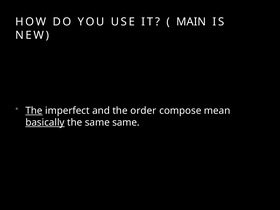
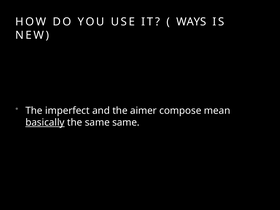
MAIN: MAIN -> WAYS
The at (34, 111) underline: present -> none
order: order -> aimer
